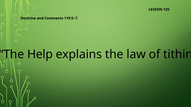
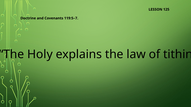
Help: Help -> Holy
